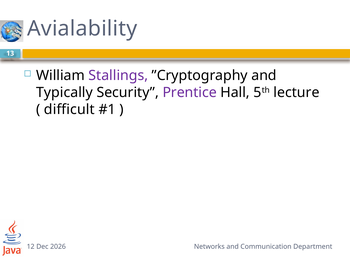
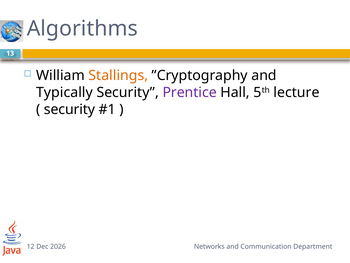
Avialability: Avialability -> Algorithms
Stallings colour: purple -> orange
difficult at (69, 109): difficult -> security
